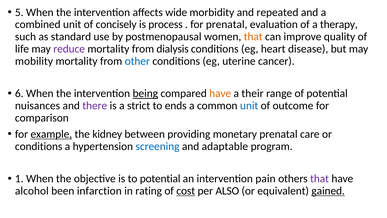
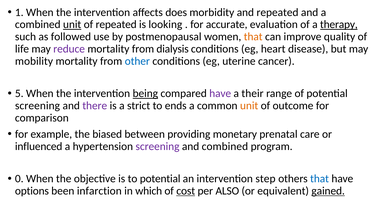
5: 5 -> 1
wide: wide -> does
unit at (72, 24) underline: none -> present
of concisely: concisely -> repeated
process: process -> looking
for prenatal: prenatal -> accurate
therapy underline: none -> present
standard: standard -> followed
6: 6 -> 5
have at (220, 93) colour: orange -> purple
nuisances at (38, 106): nuisances -> screening
unit at (249, 106) colour: blue -> orange
example underline: present -> none
kidney: kidney -> biased
conditions at (39, 146): conditions -> influenced
screening at (158, 146) colour: blue -> purple
and adaptable: adaptable -> combined
1: 1 -> 0
pain: pain -> step
that at (320, 178) colour: purple -> blue
alcohol: alcohol -> options
rating: rating -> which
